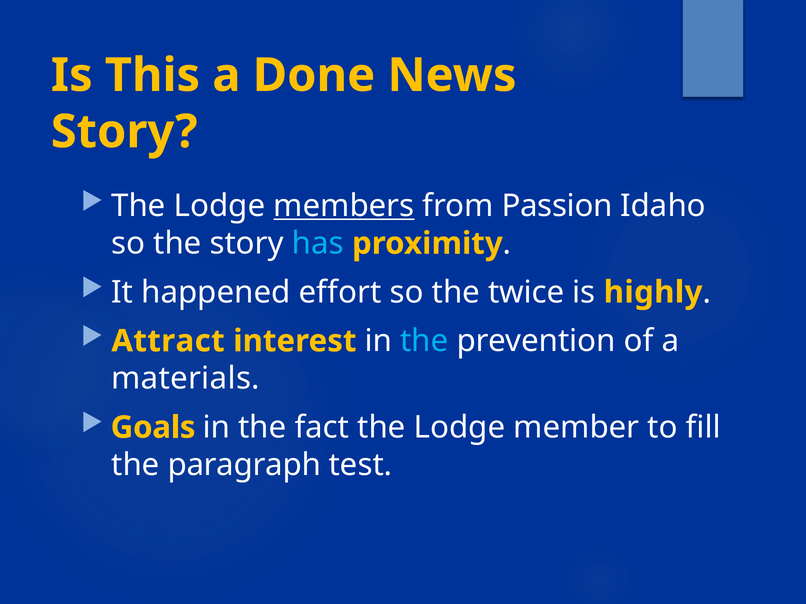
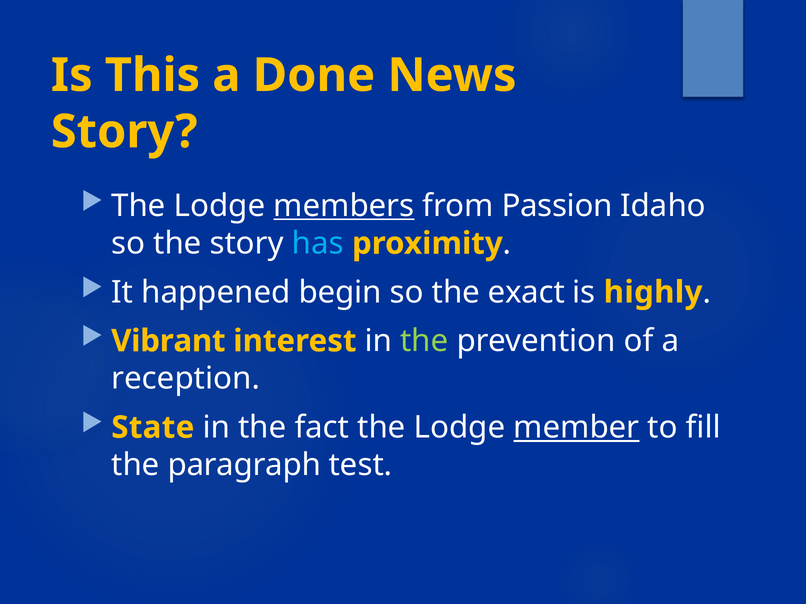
effort: effort -> begin
twice: twice -> exact
Attract: Attract -> Vibrant
the at (424, 341) colour: light blue -> light green
materials: materials -> reception
Goals: Goals -> State
member underline: none -> present
